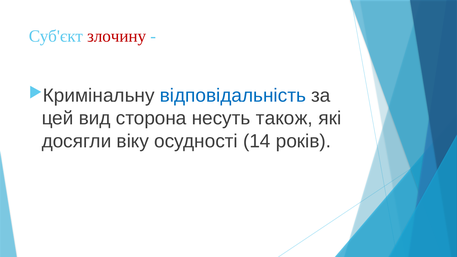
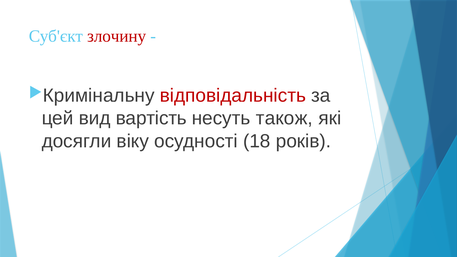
відповідальність colour: blue -> red
сторона: сторона -> вартість
14: 14 -> 18
